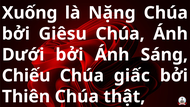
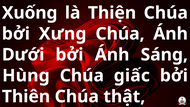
Nặng: Nặng -> Thiện
Giêsu: Giêsu -> Xưng
Chiếu: Chiếu -> Hùng
